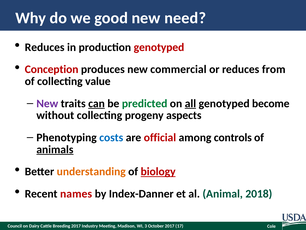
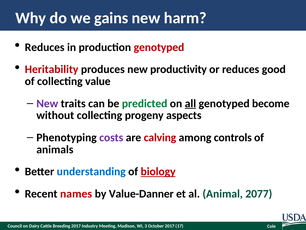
good: good -> gains
need: need -> harm
Conception: Conception -> Heritability
commercial: commercial -> productivity
from: from -> good
can underline: present -> none
costs colour: blue -> purple
official: official -> calving
animals underline: present -> none
understanding colour: orange -> blue
Index-Danner: Index-Danner -> Value-Danner
2018: 2018 -> 2077
